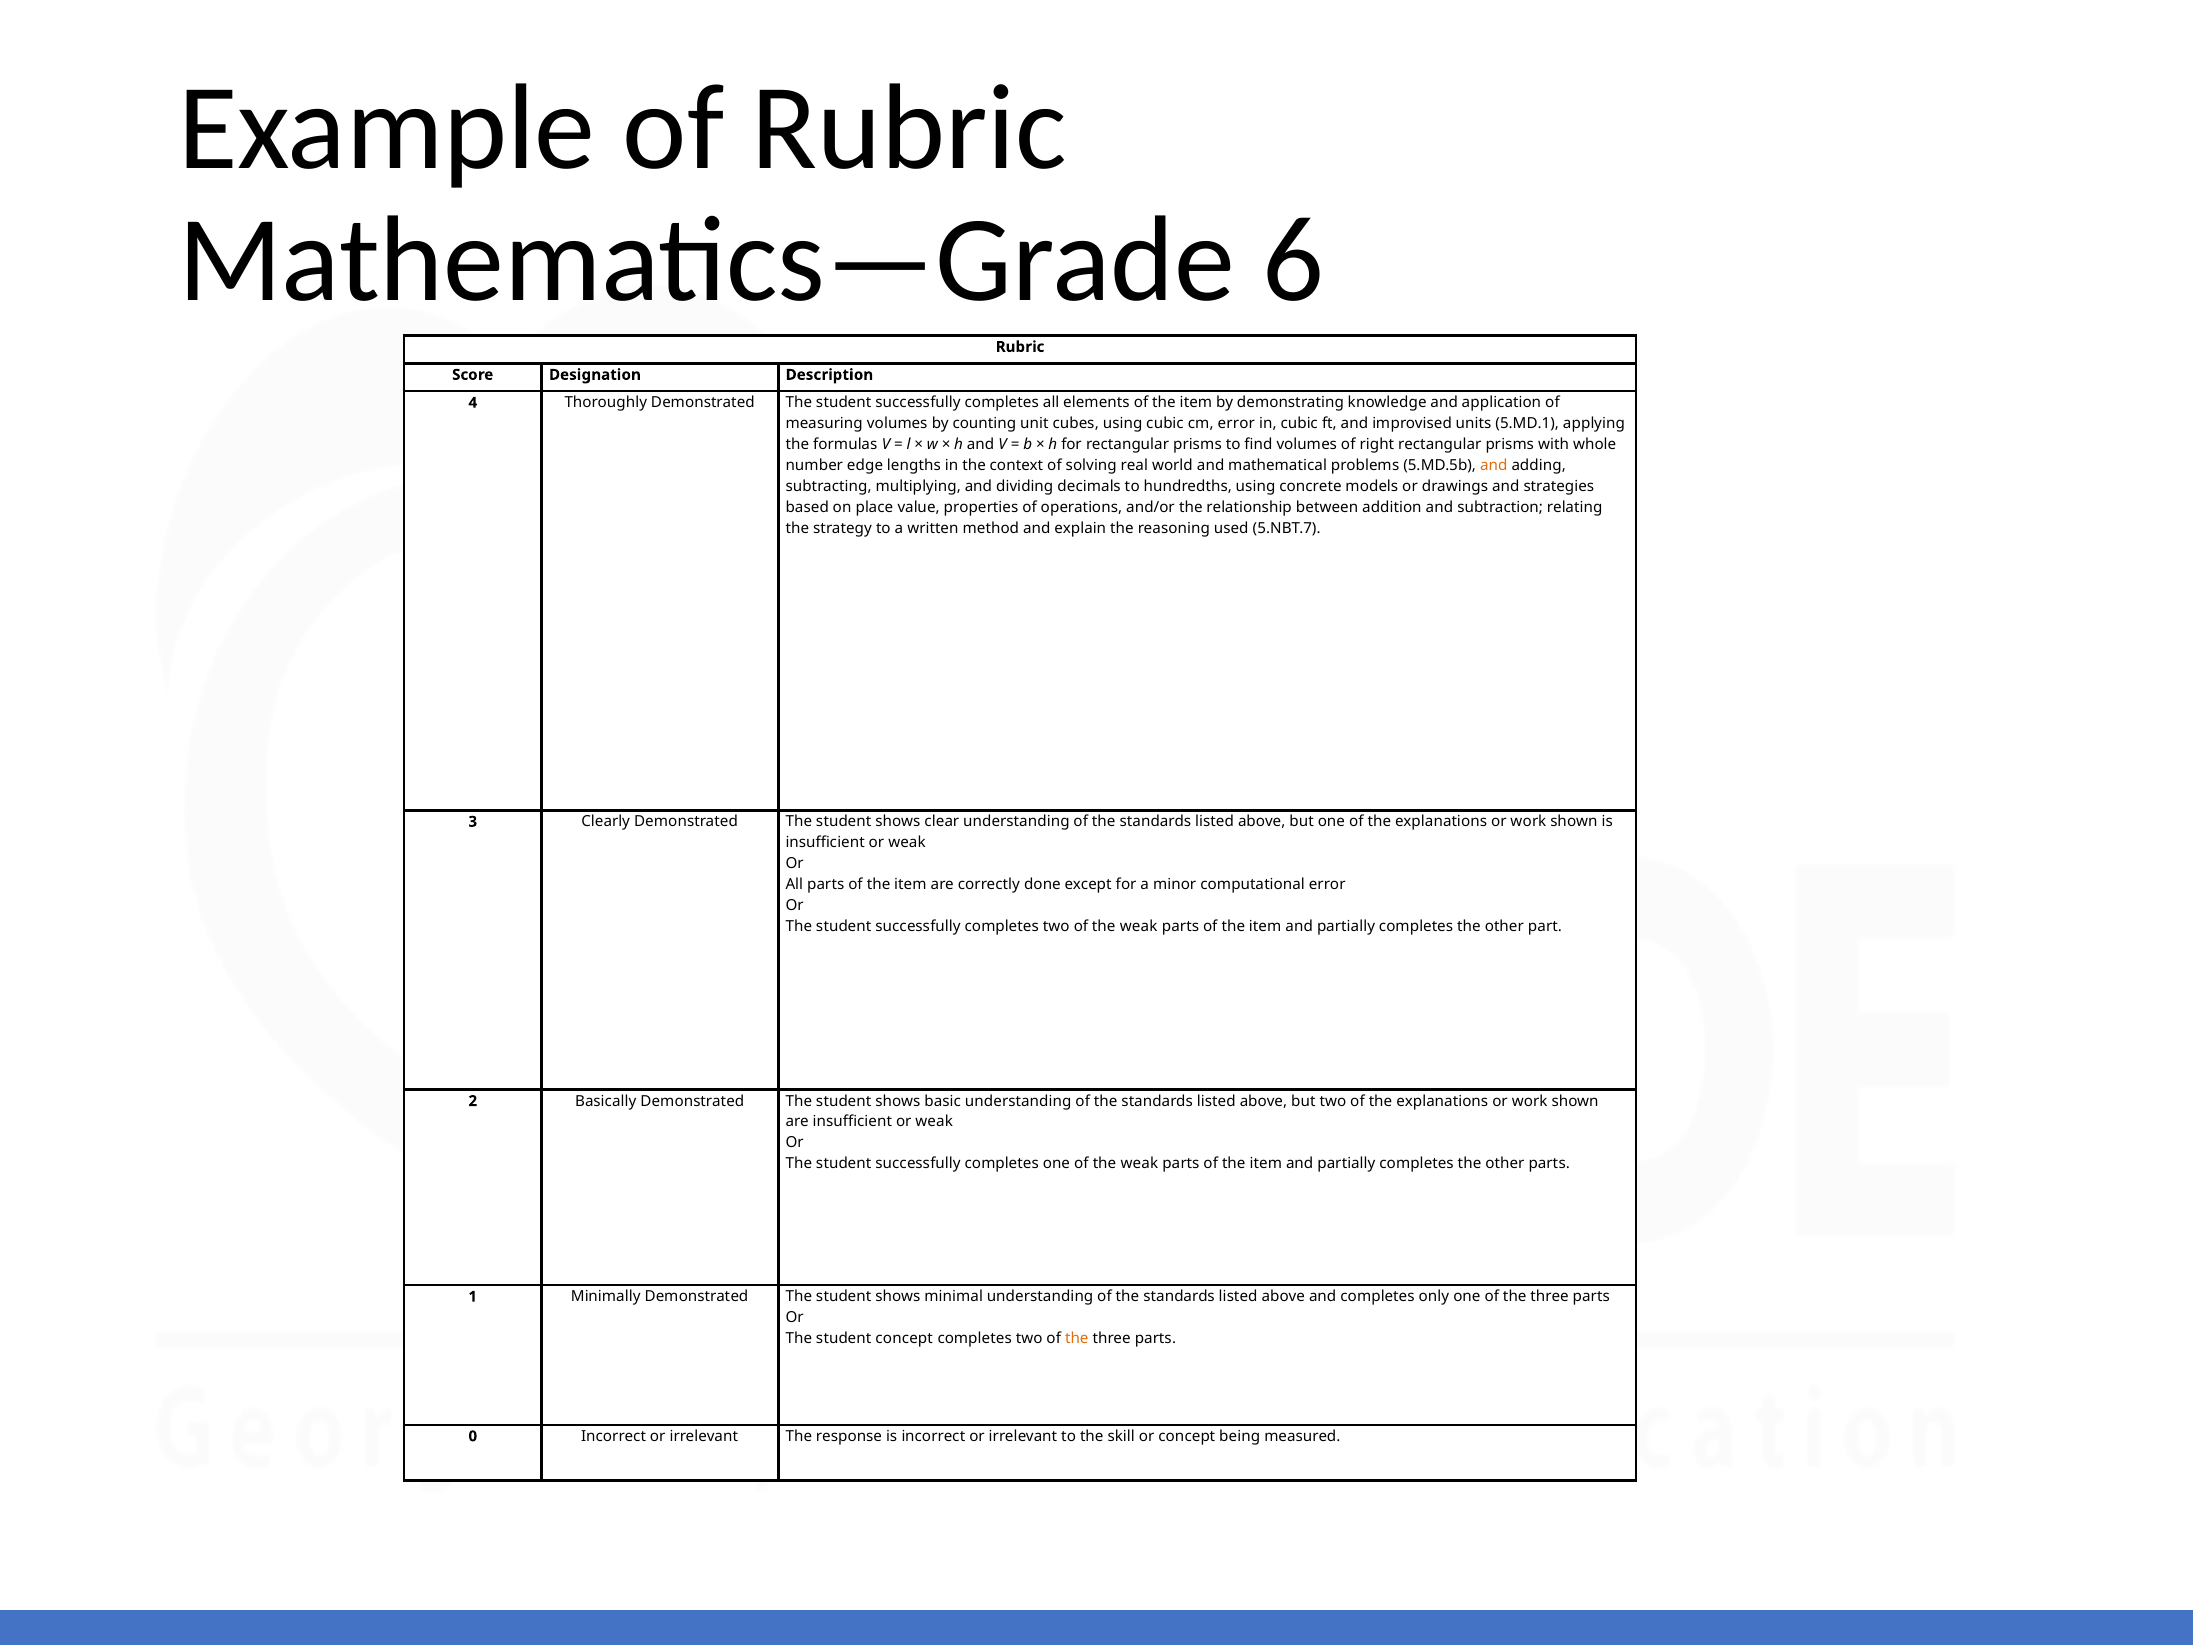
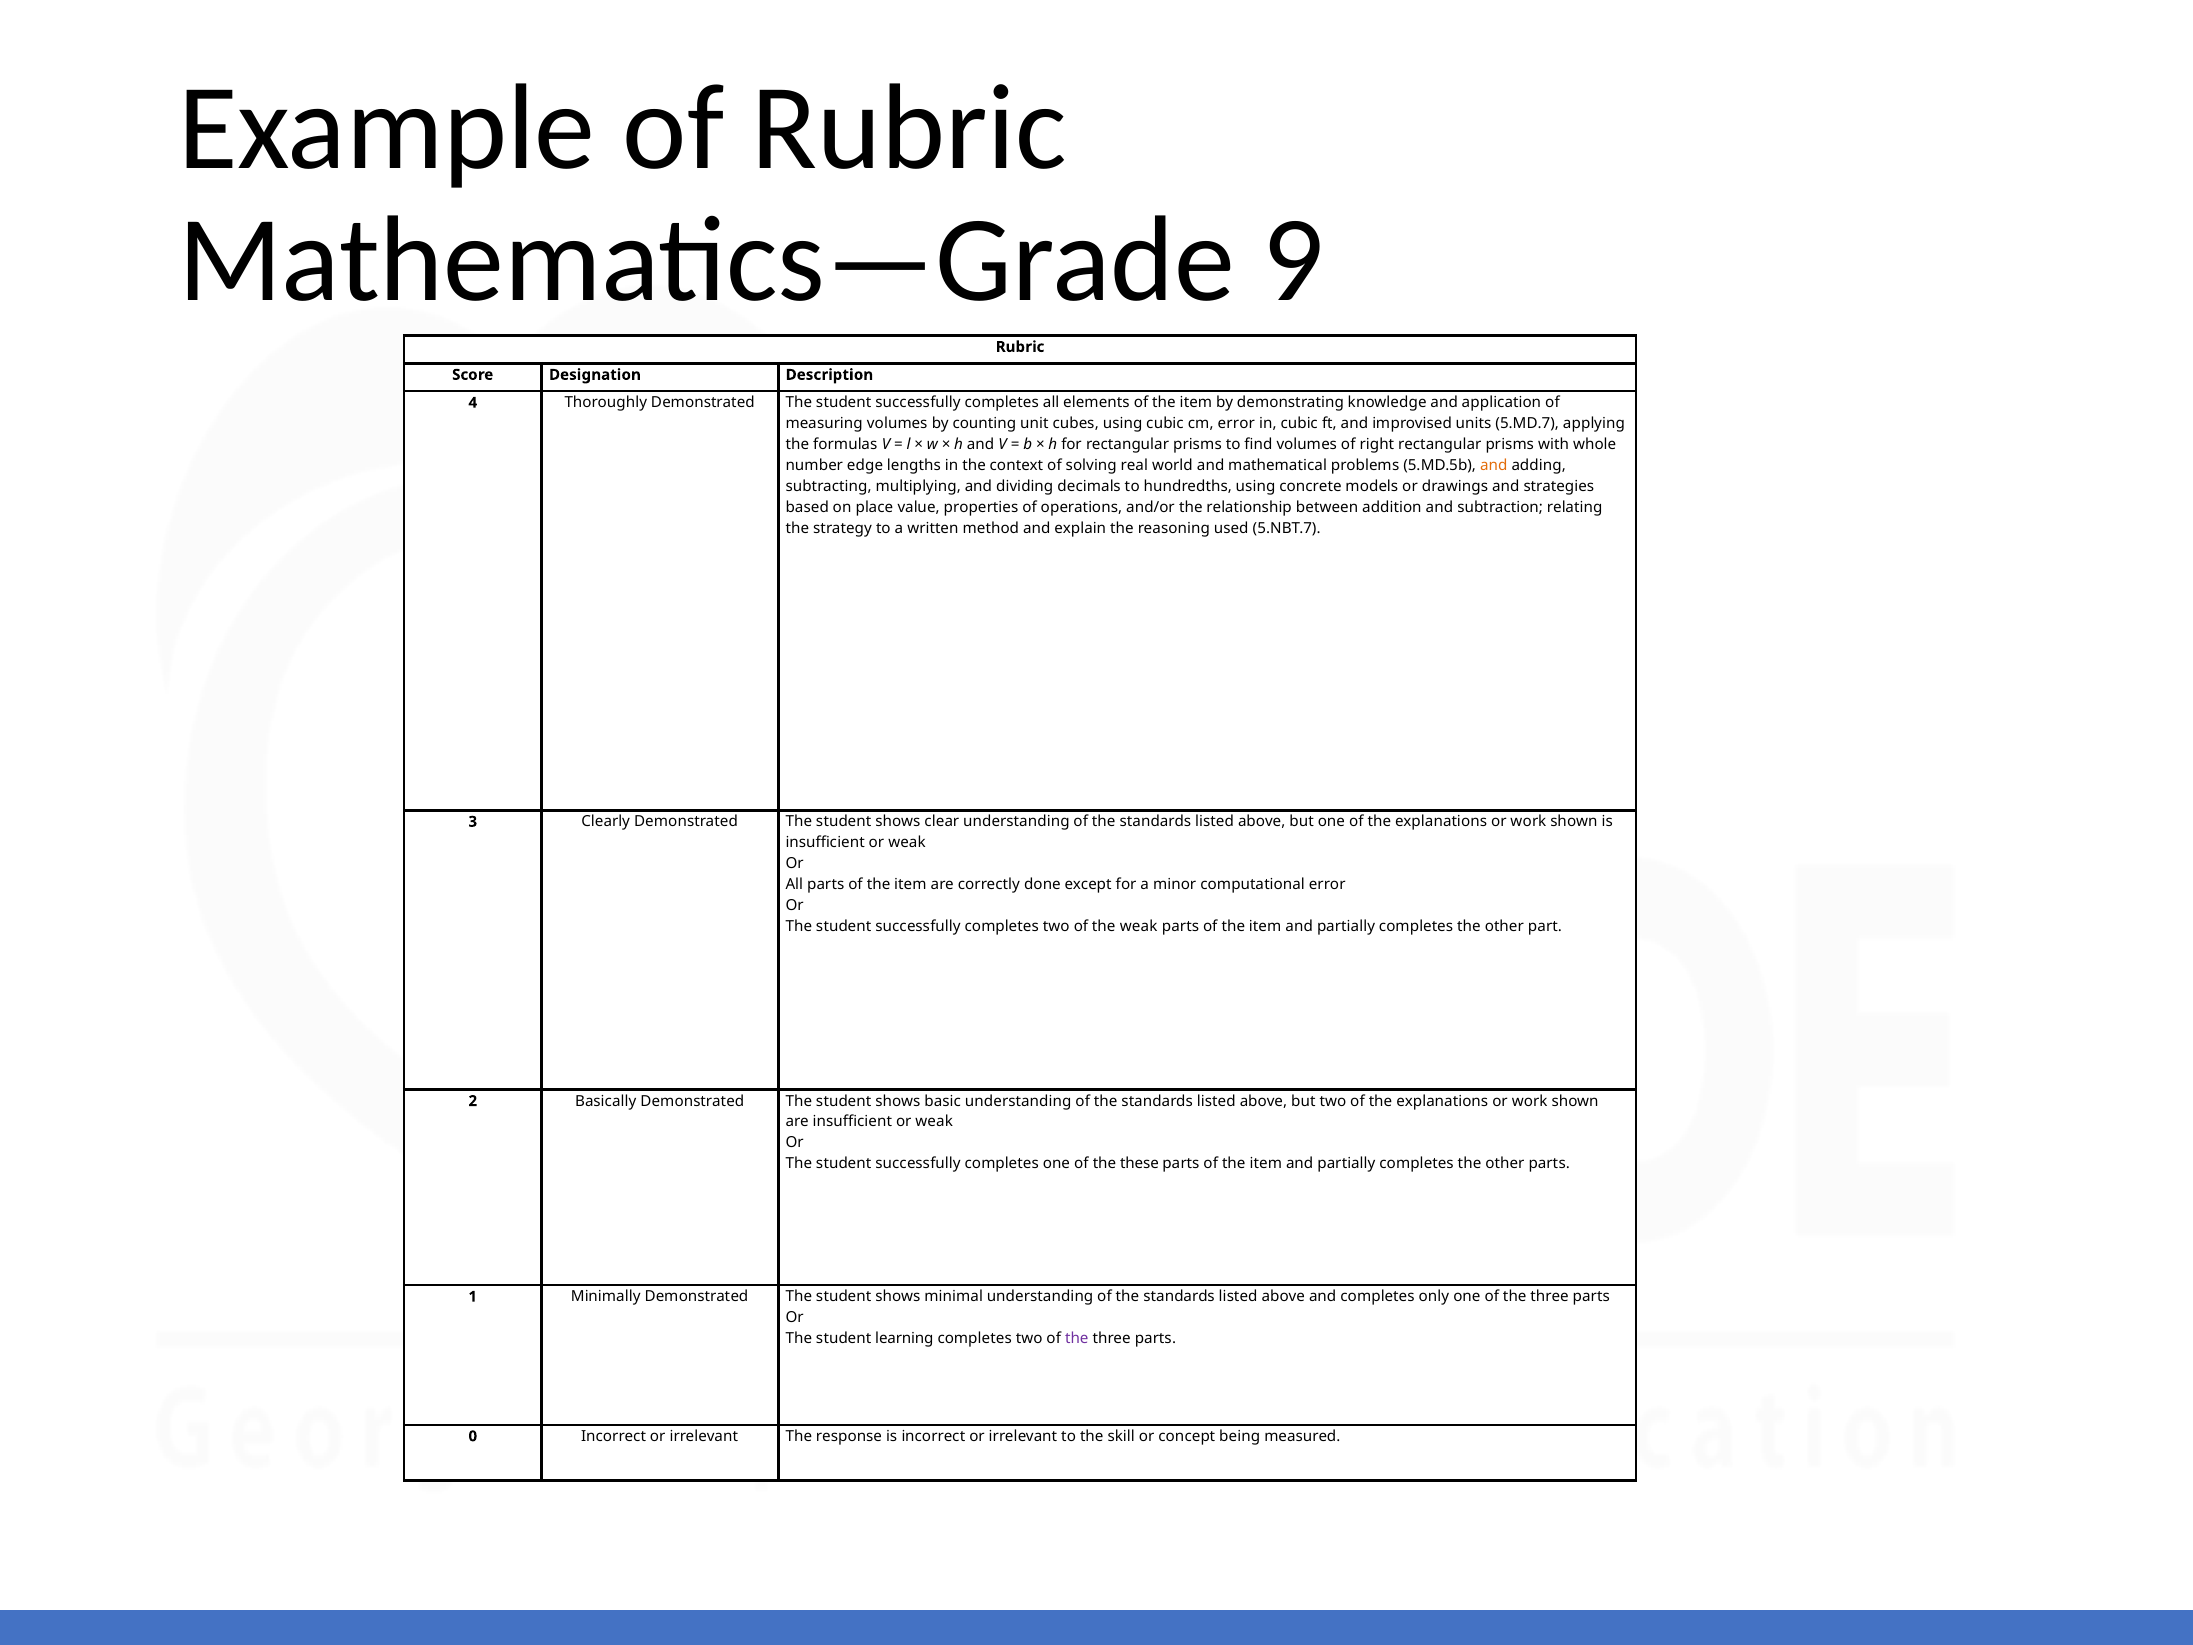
6: 6 -> 9
5.MD.1: 5.MD.1 -> 5.MD.7
one of the weak: weak -> these
student concept: concept -> learning
the at (1077, 1338) colour: orange -> purple
